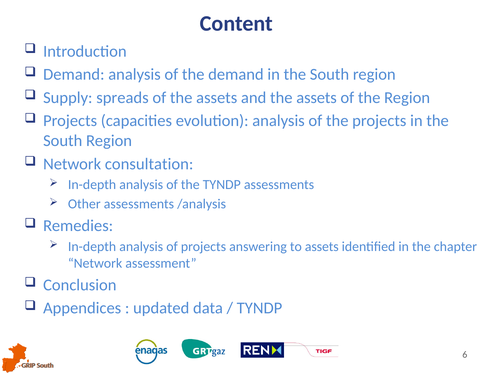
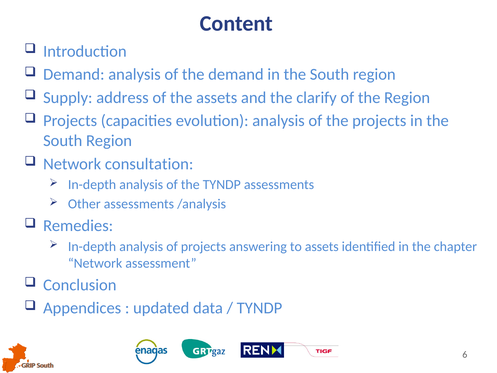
spreads: spreads -> address
and the assets: assets -> clarify
